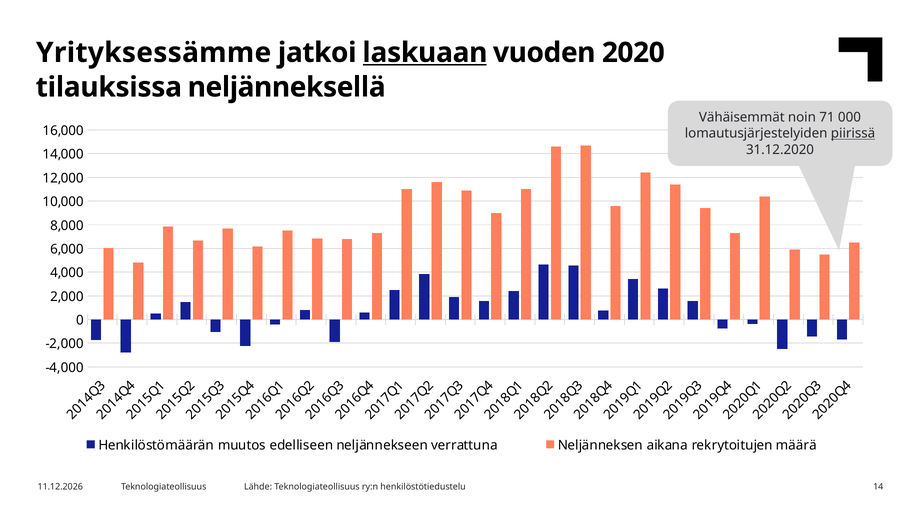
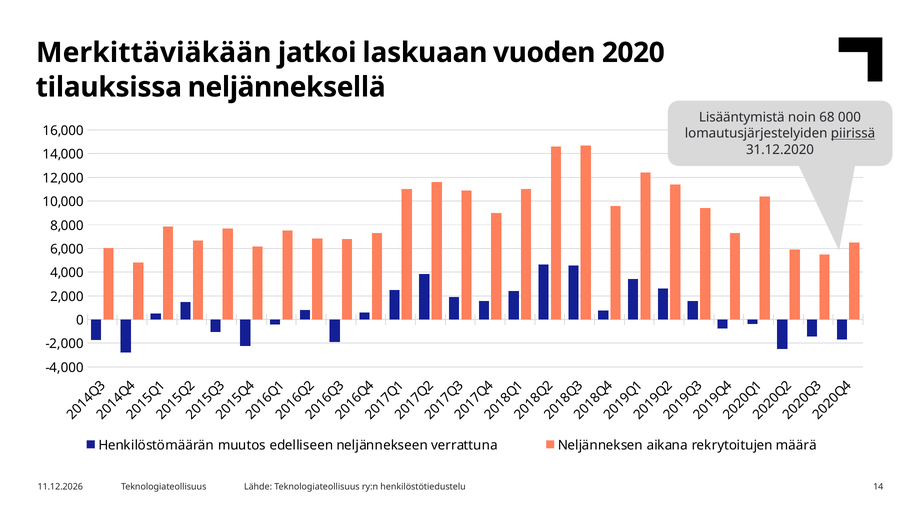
Yrityksessämme: Yrityksessämme -> Merkittäviäkään
laskuaan underline: present -> none
Vähäisemmät: Vähäisemmät -> Lisääntymistä
71: 71 -> 68
